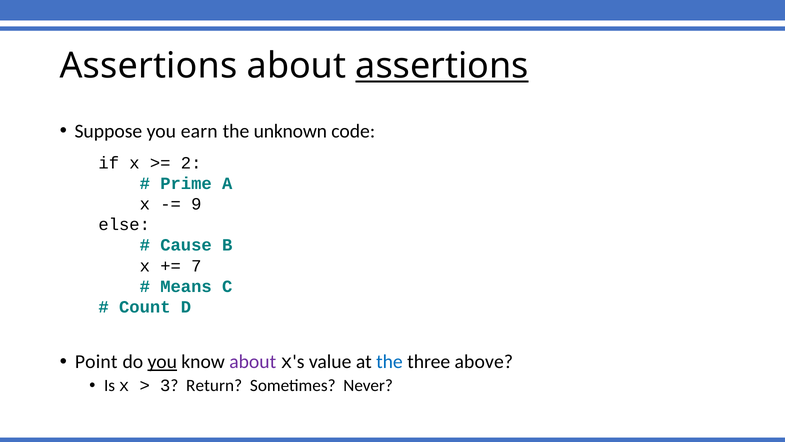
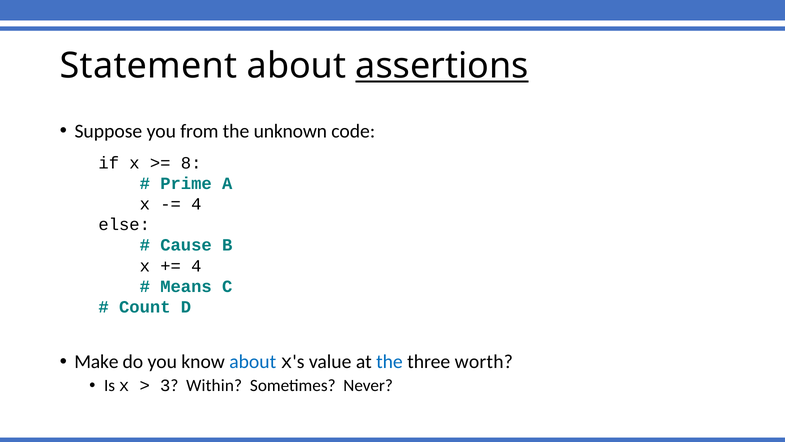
Assertions at (149, 66): Assertions -> Statement
earn: earn -> from
2: 2 -> 8
9 at (196, 204): 9 -> 4
7 at (196, 266): 7 -> 4
Point: Point -> Make
you at (162, 361) underline: present -> none
about at (253, 361) colour: purple -> blue
above: above -> worth
Return: Return -> Within
